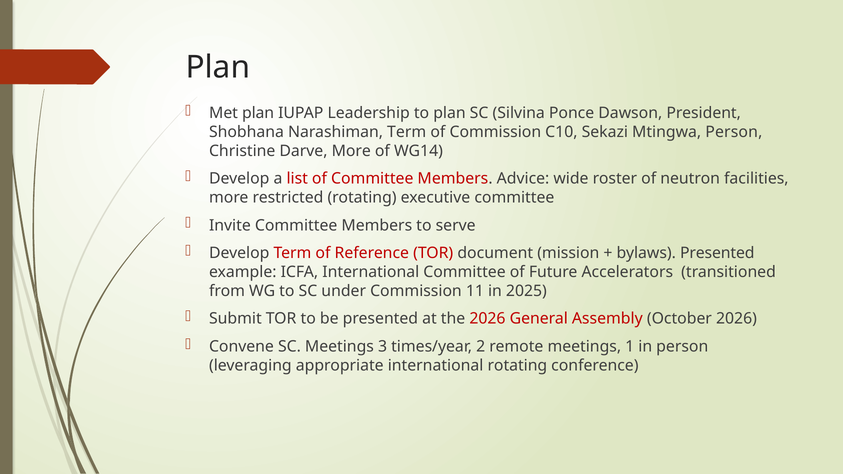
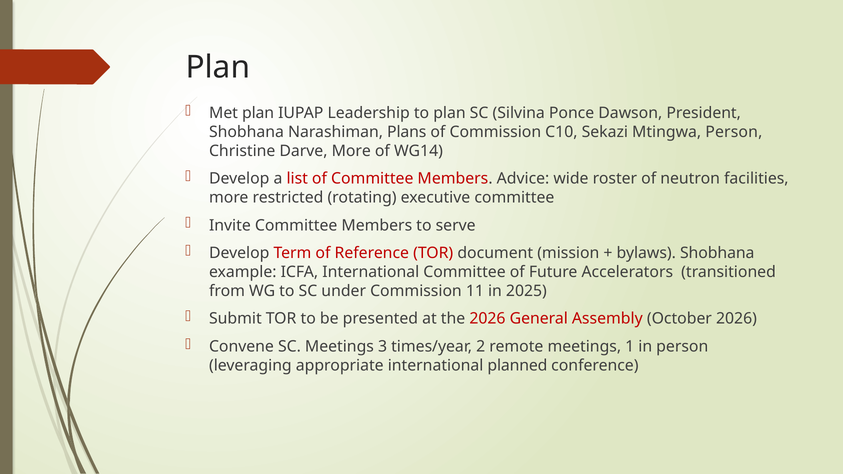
Narashiman Term: Term -> Plans
bylaws Presented: Presented -> Shobhana
international rotating: rotating -> planned
